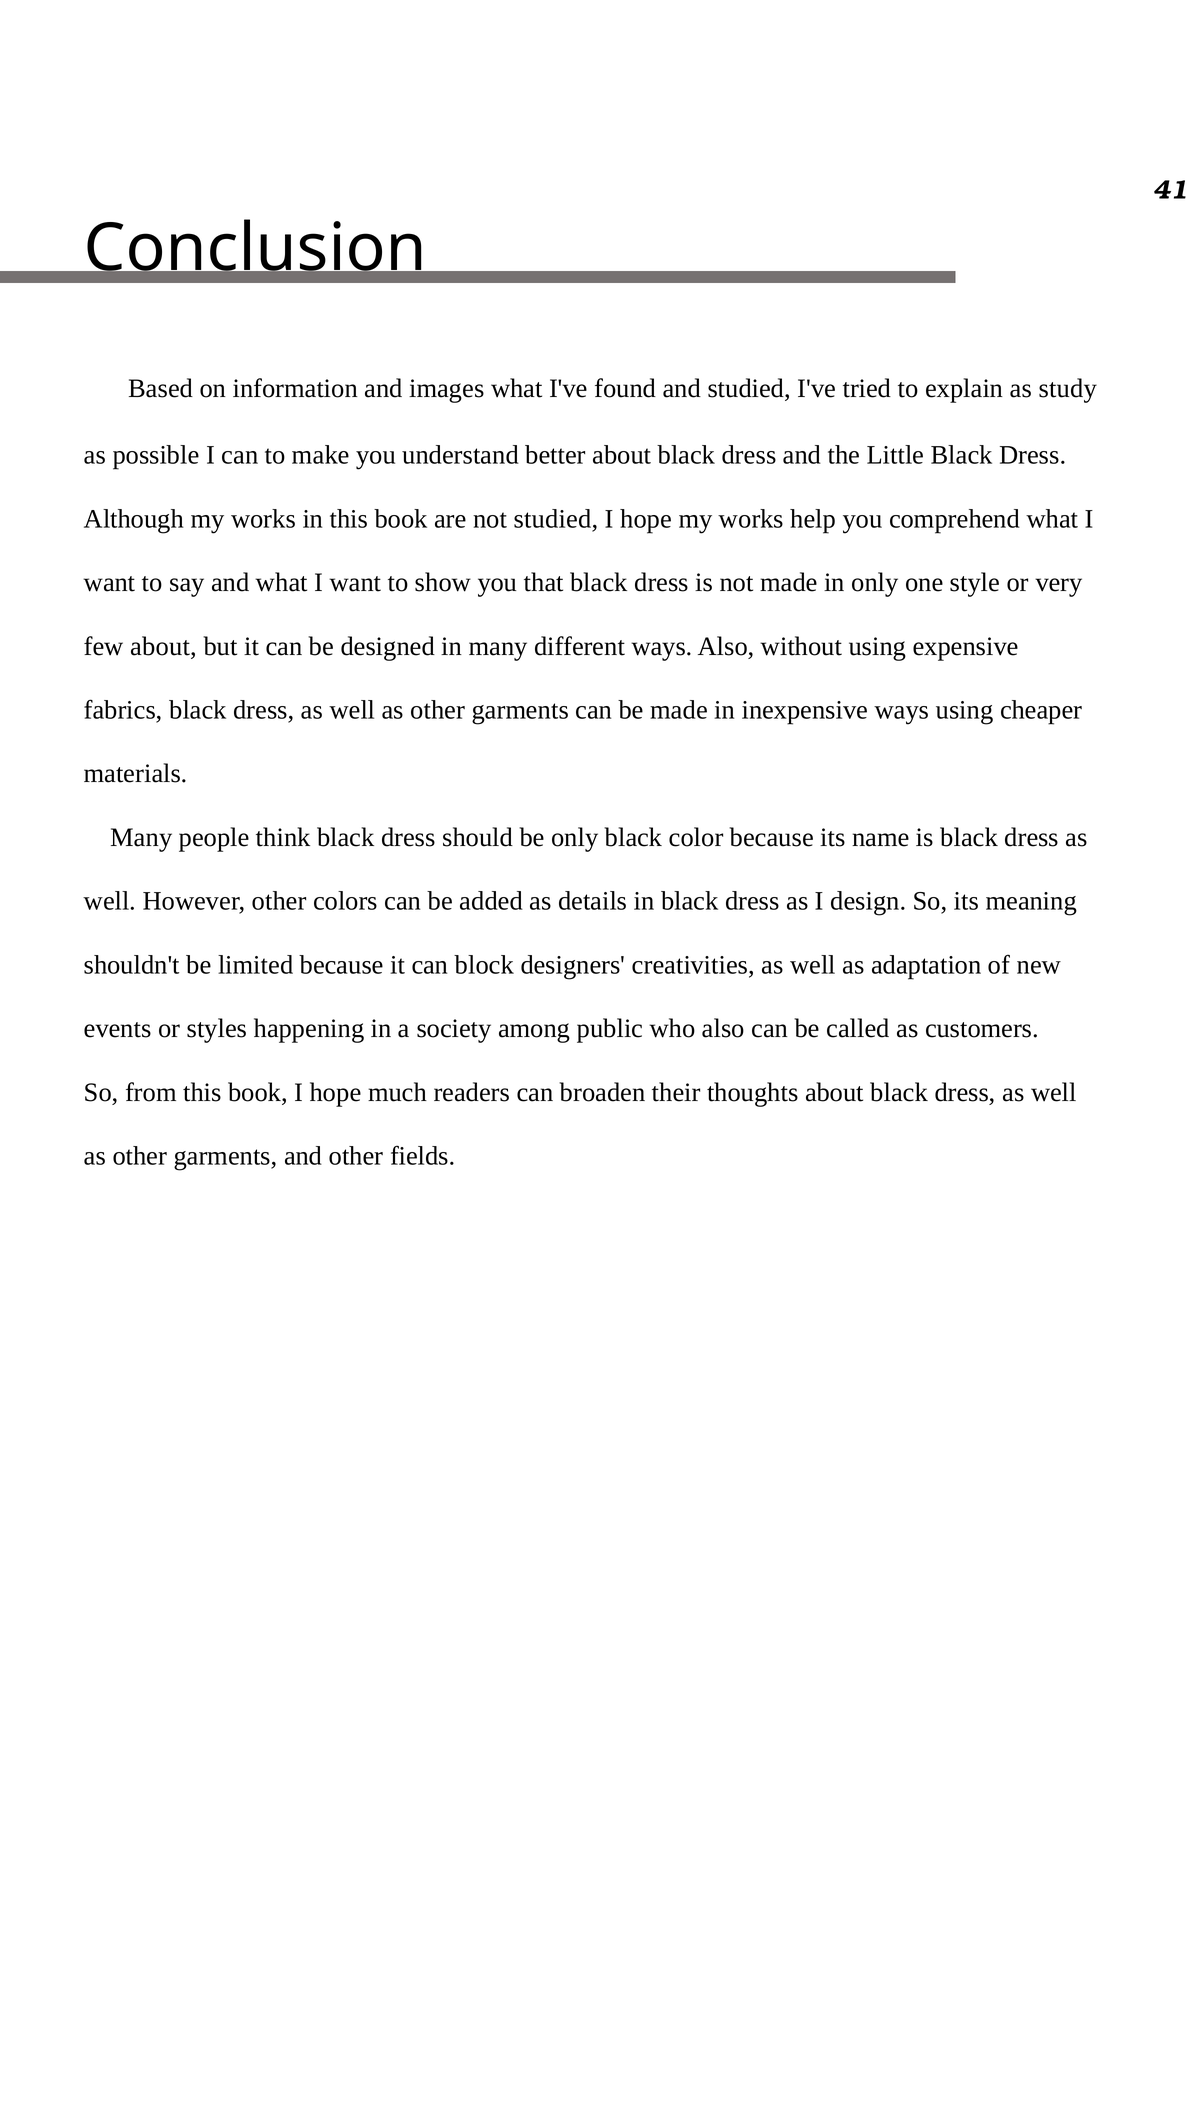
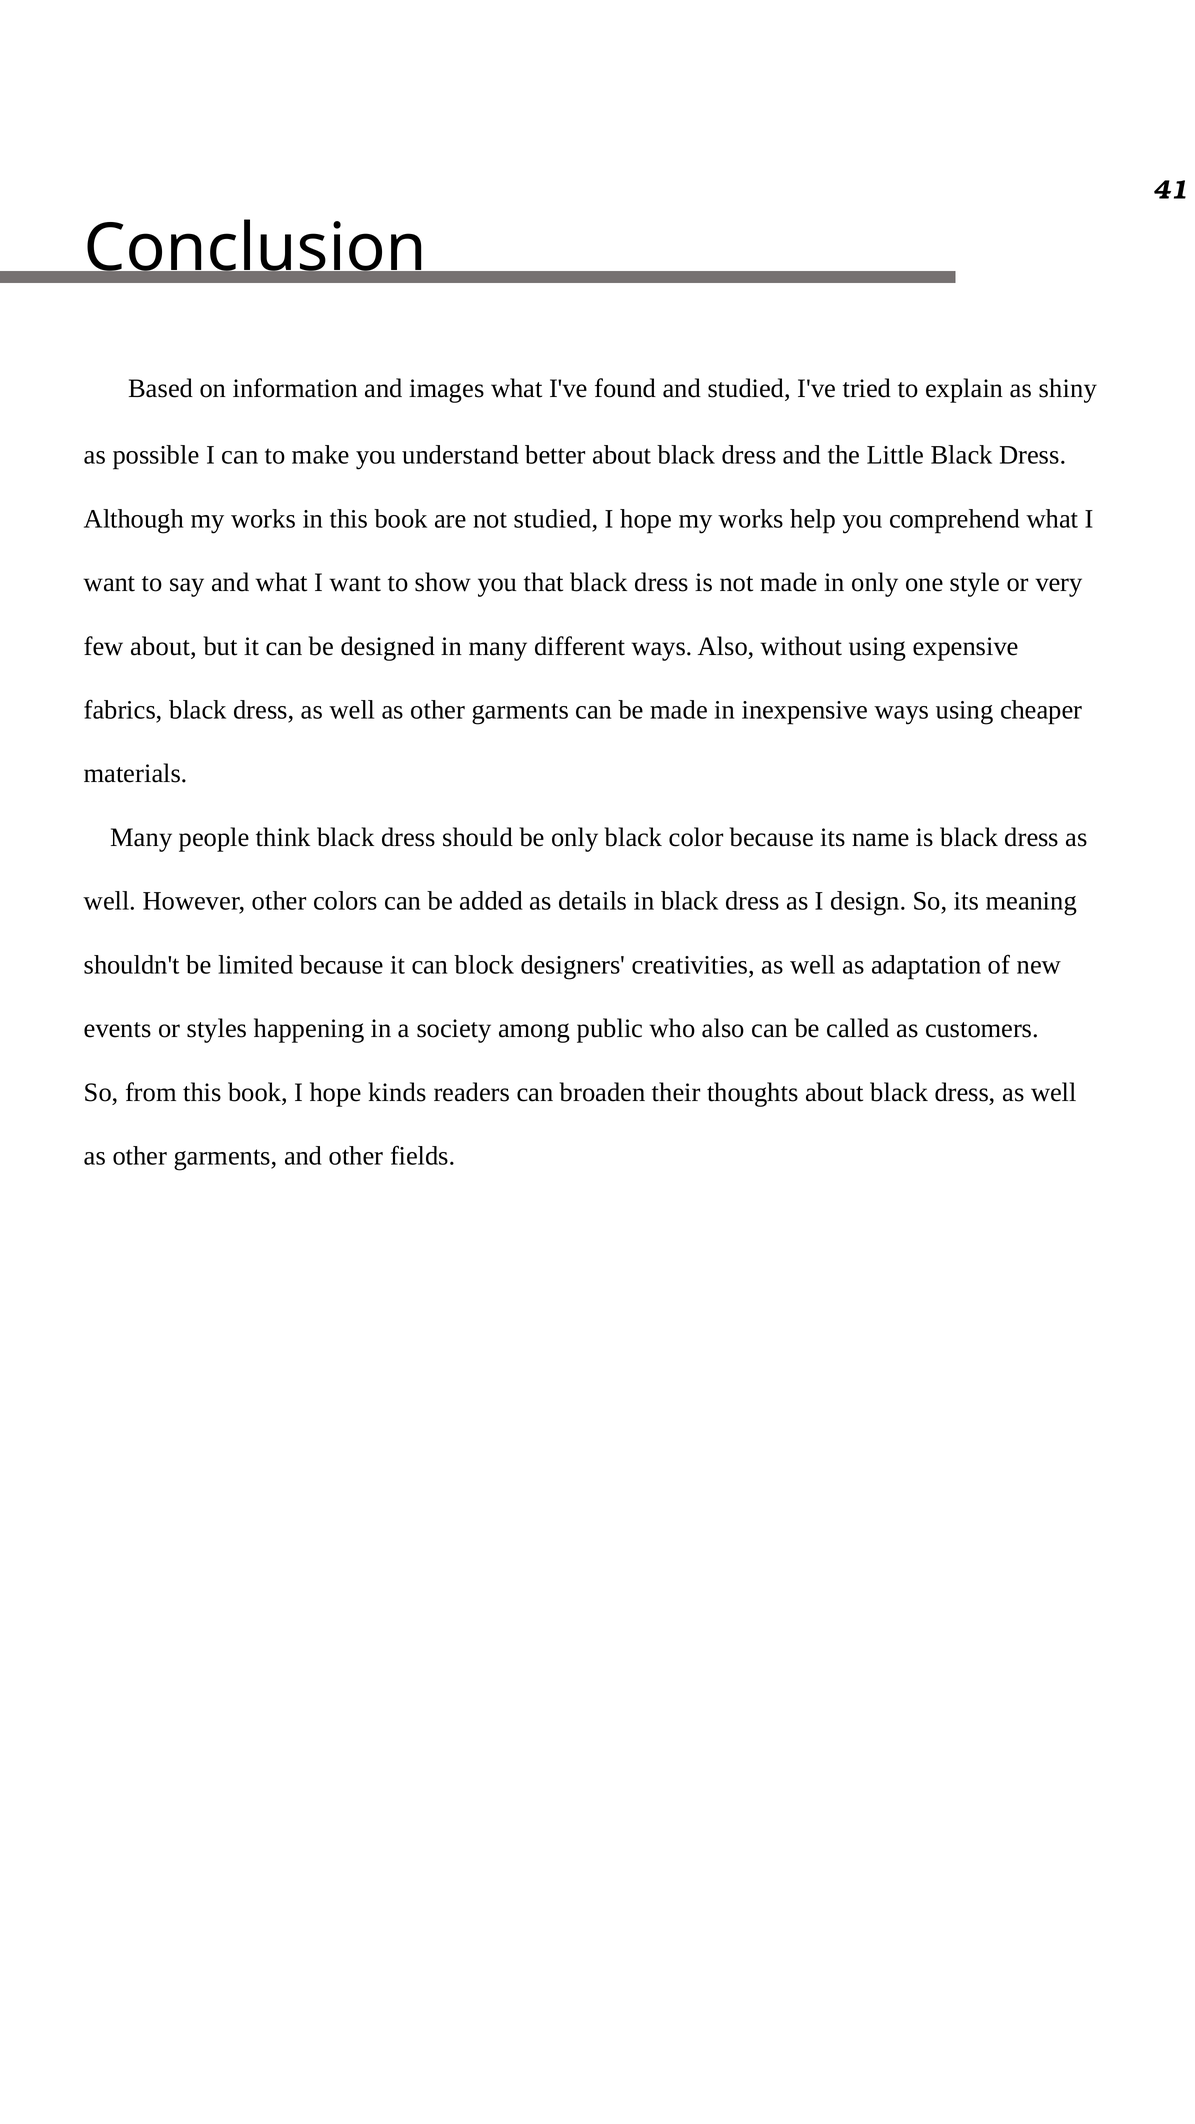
study: study -> shiny
much: much -> kinds
